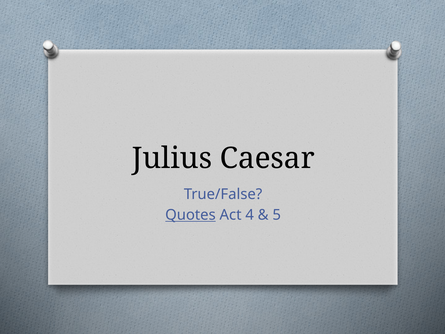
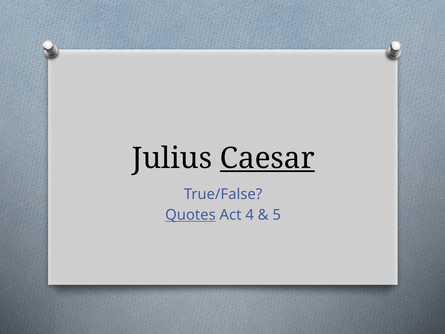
Caesar underline: none -> present
